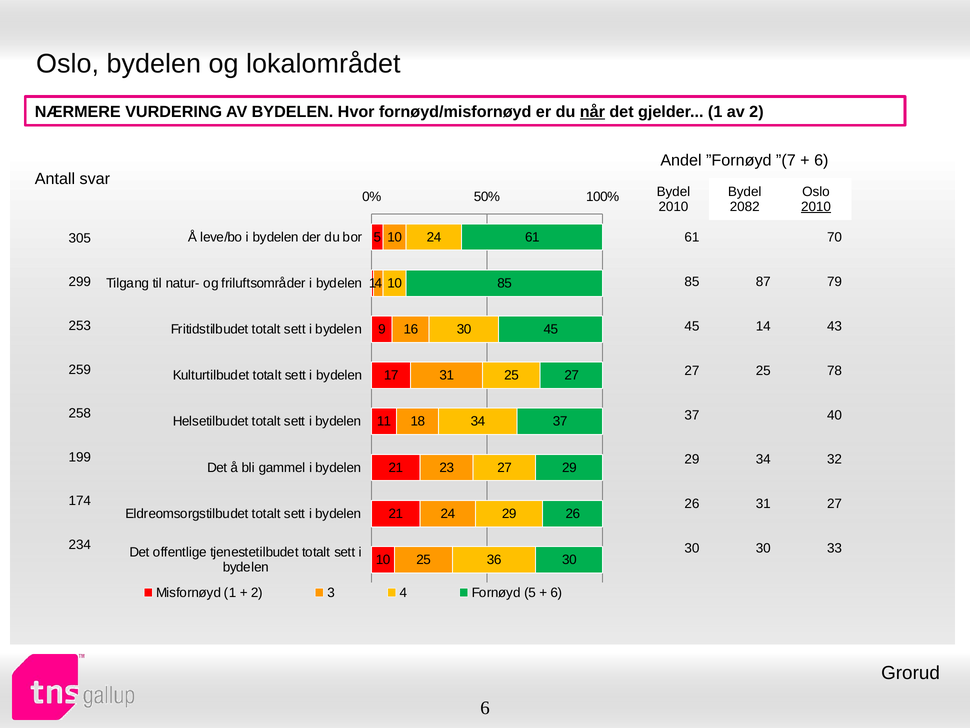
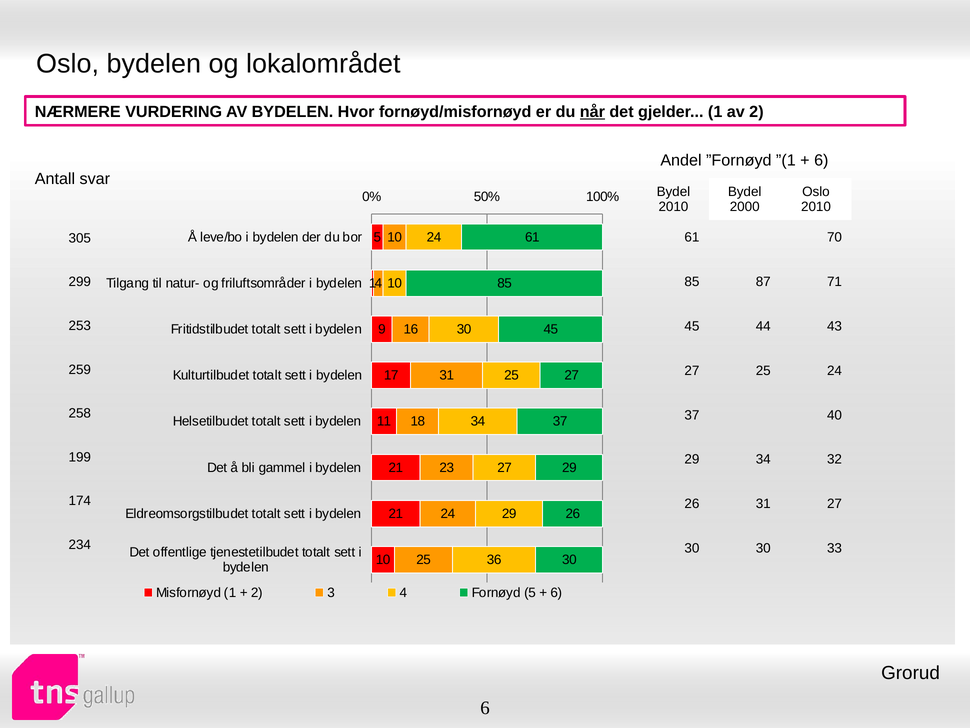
”(7: ”(7 -> ”(1
2082: 2082 -> 2000
2010 at (816, 207) underline: present -> none
79: 79 -> 71
14: 14 -> 44
27 25 78: 78 -> 24
